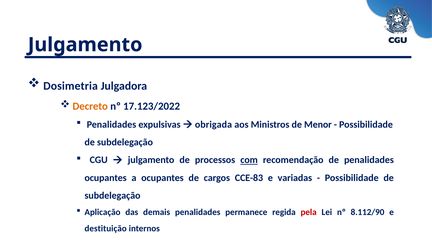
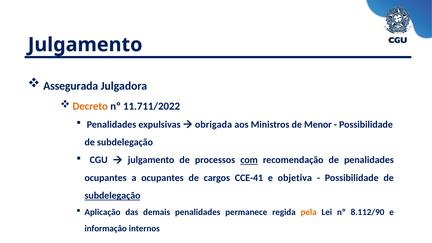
Dosimetria: Dosimetria -> Assegurada
17.123/2022: 17.123/2022 -> 11.711/2022
CCE-83: CCE-83 -> CCE-41
variadas: variadas -> objetiva
subdelegação at (112, 196) underline: none -> present
pela colour: red -> orange
destituição: destituição -> informação
